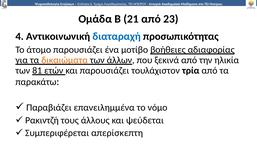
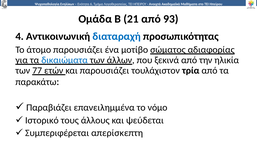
23: 23 -> 93
βοήθειες: βοήθειες -> σώματος
δικαιώματα colour: orange -> blue
81: 81 -> 77
Ρακιντζή: Ρακιντζή -> Ιστορικό
